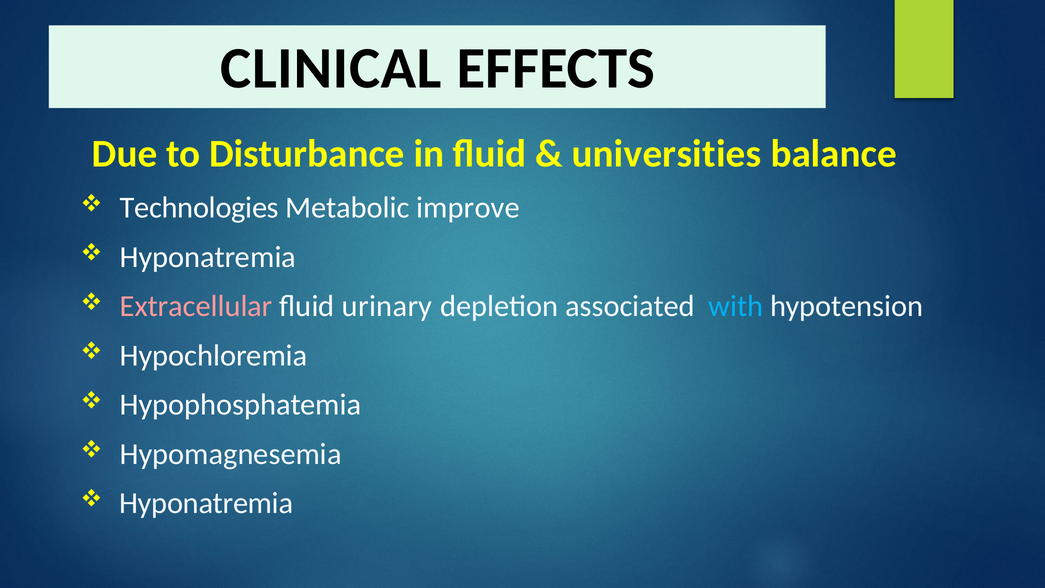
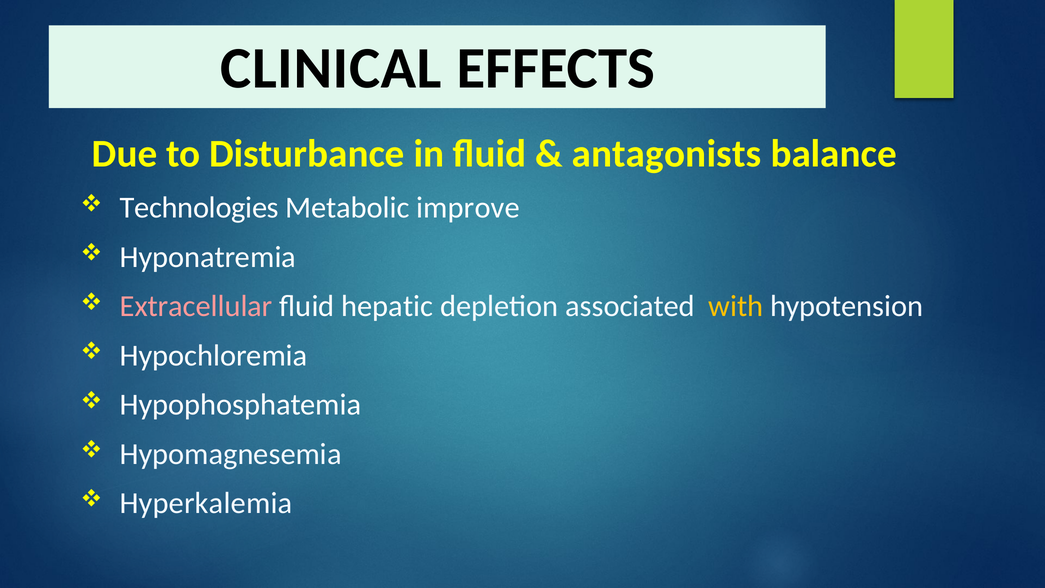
universities: universities -> antagonists
urinary: urinary -> hepatic
with colour: light blue -> yellow
Hyponatremia at (206, 503): Hyponatremia -> Hyperkalemia
